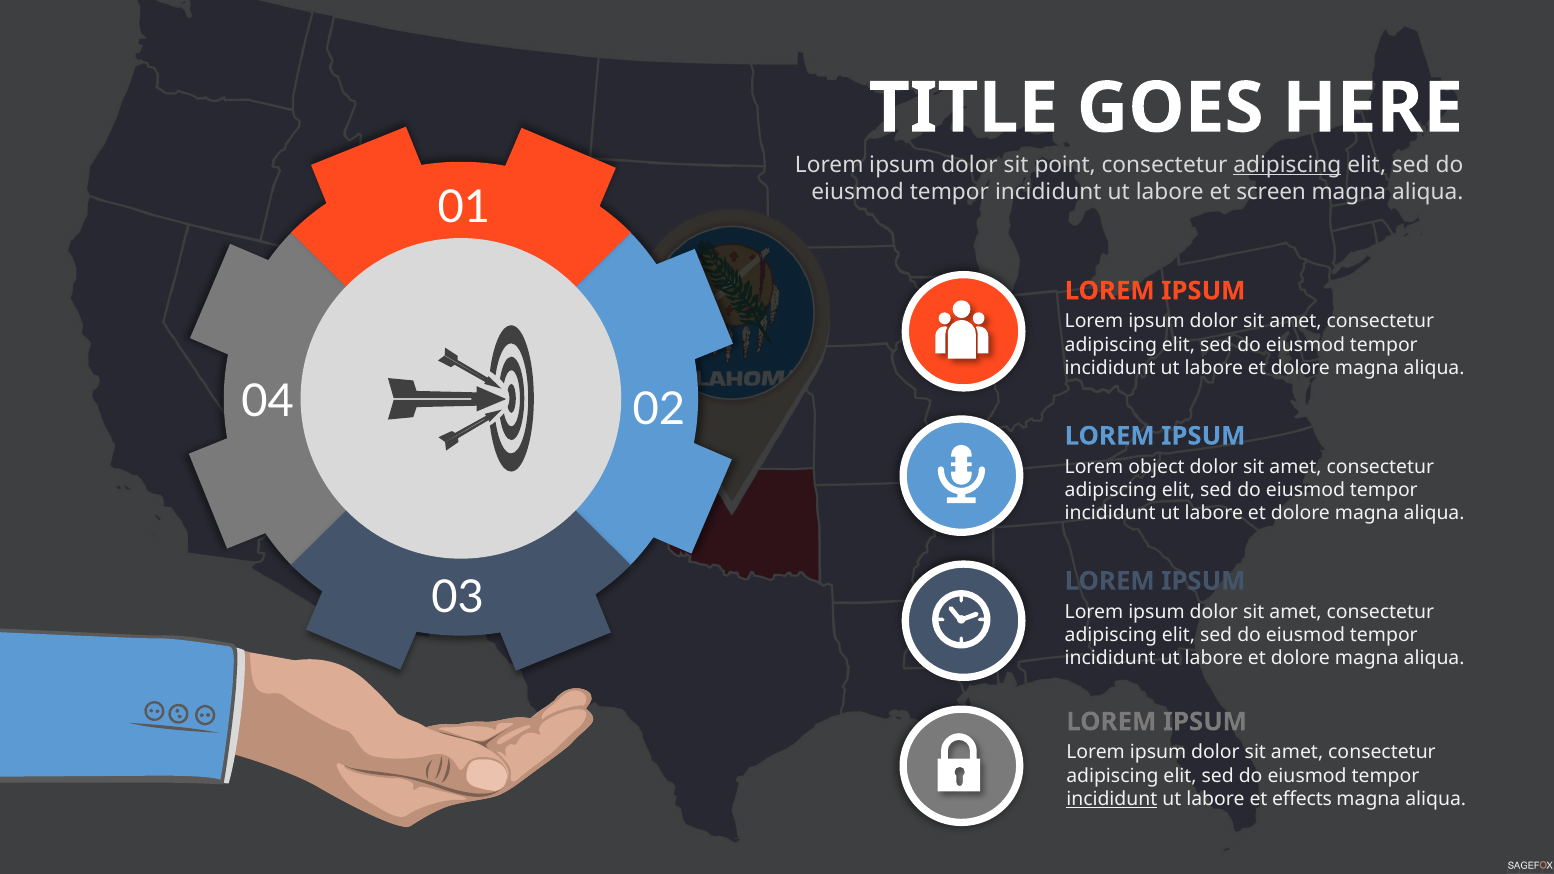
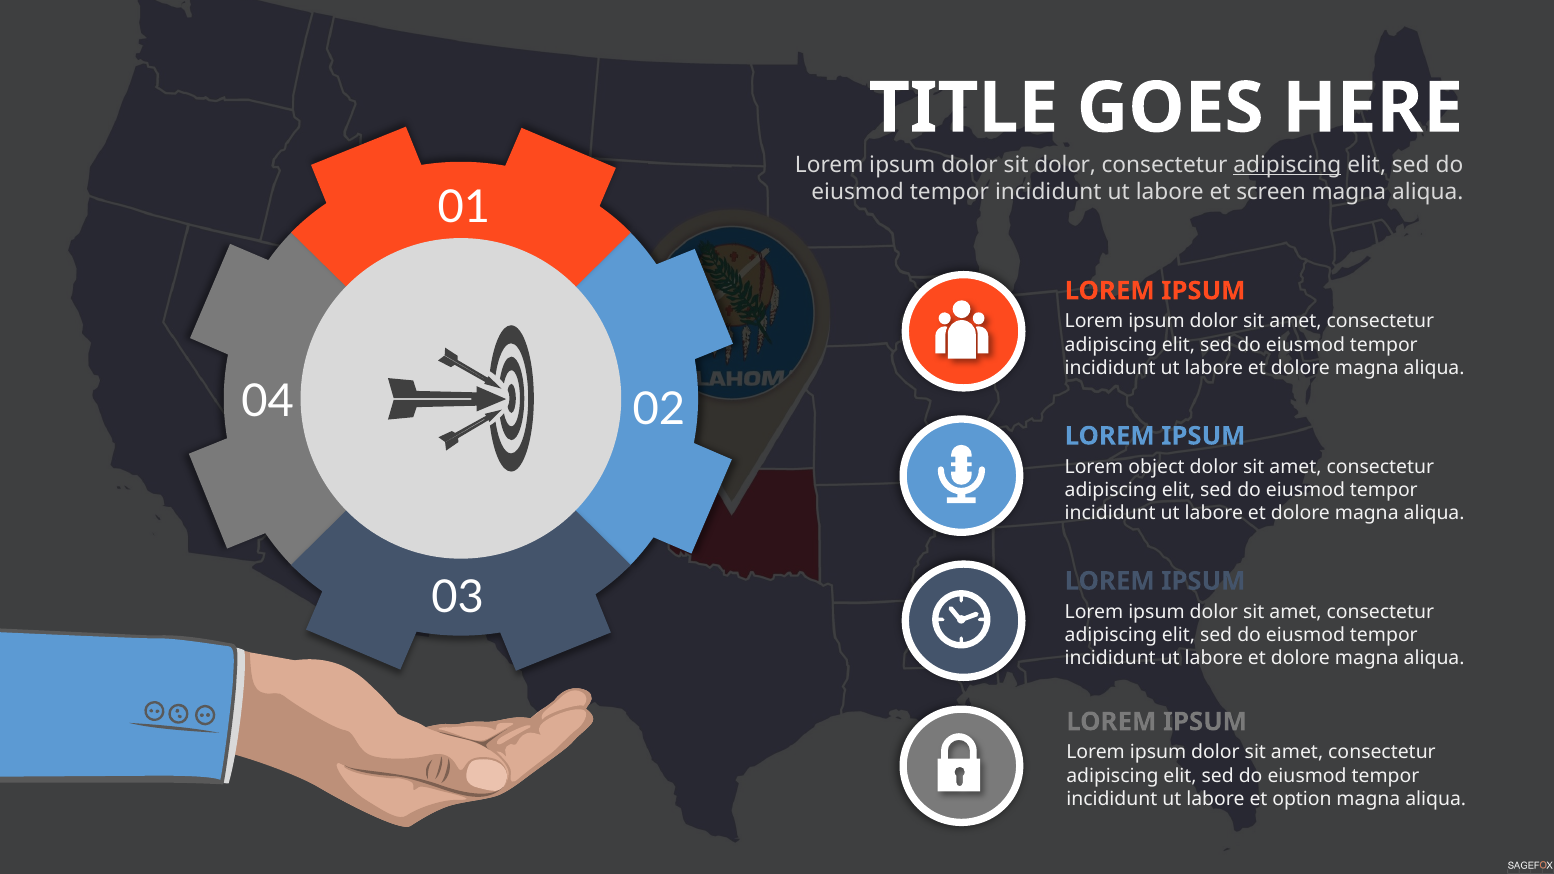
point at (1065, 165): point -> dolor
incididunt at (1112, 799) underline: present -> none
effects: effects -> option
